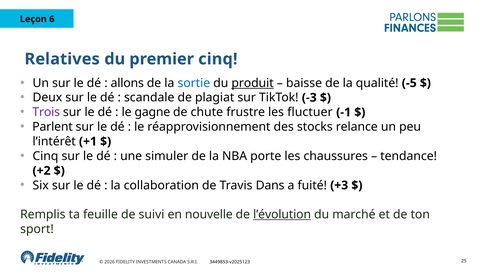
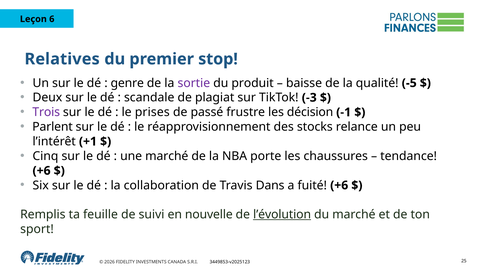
premier cinq: cinq -> stop
allons: allons -> genre
sortie colour: blue -> purple
produit underline: present -> none
gagne: gagne -> prises
chute: chute -> passé
fluctuer: fluctuer -> décision
une simuler: simuler -> marché
+2 at (42, 171): +2 -> +6
fuité +3: +3 -> +6
